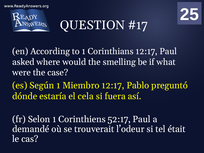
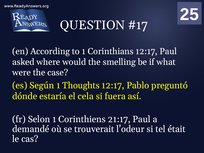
Miembro: Miembro -> Thoughts
52:17: 52:17 -> 21:17
